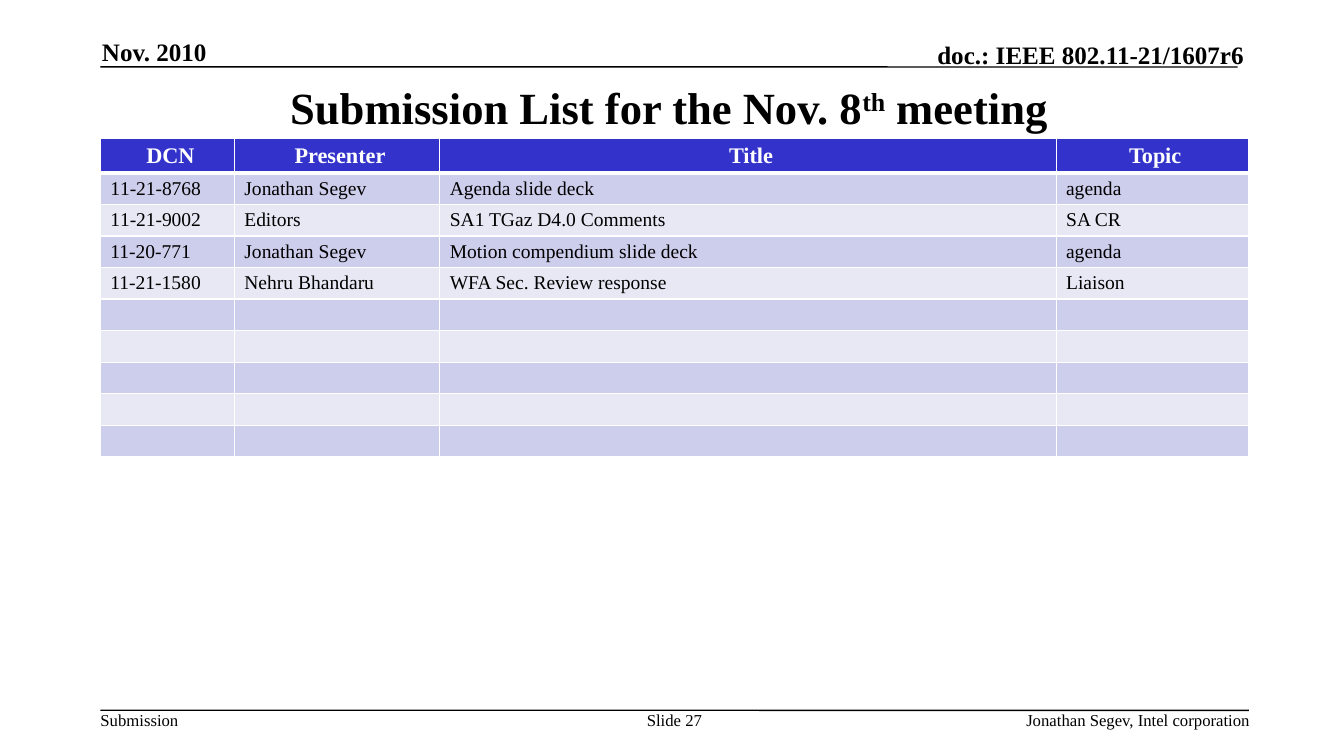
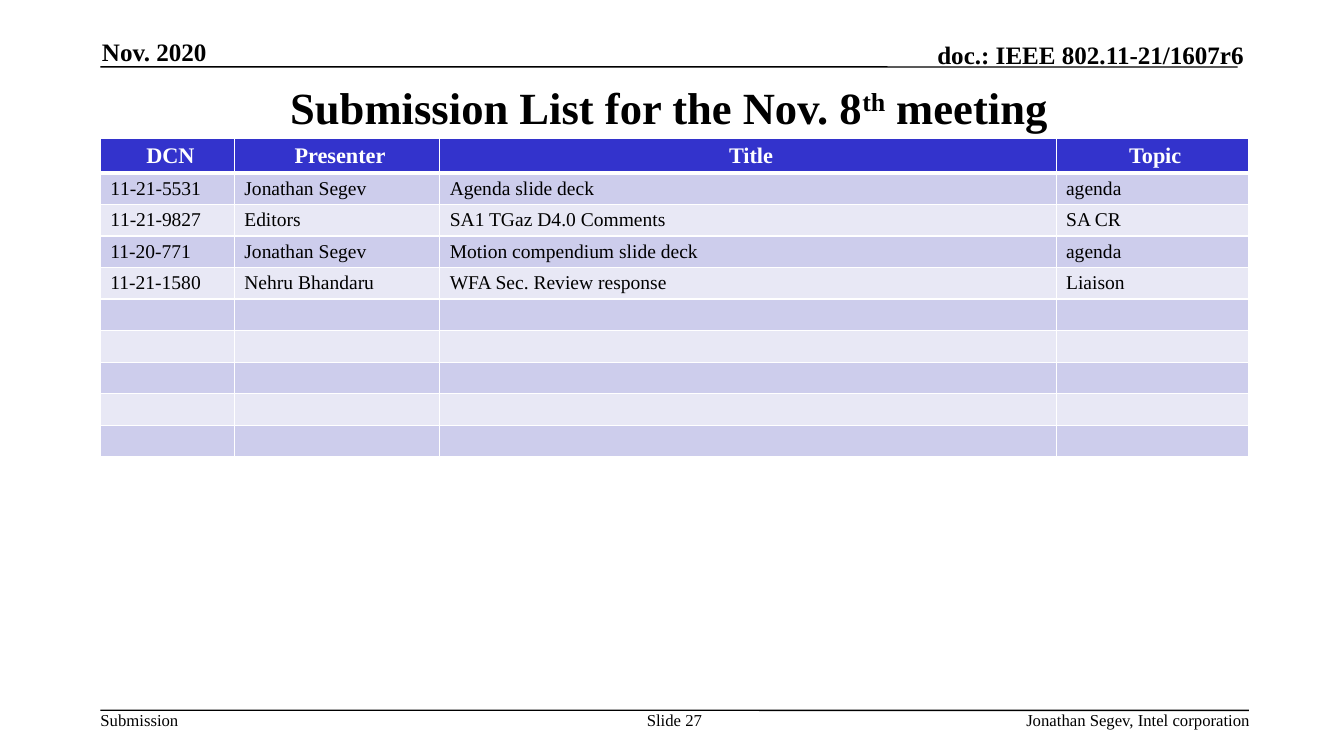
2010: 2010 -> 2020
11-21-8768: 11-21-8768 -> 11-21-5531
11-21-9002: 11-21-9002 -> 11-21-9827
